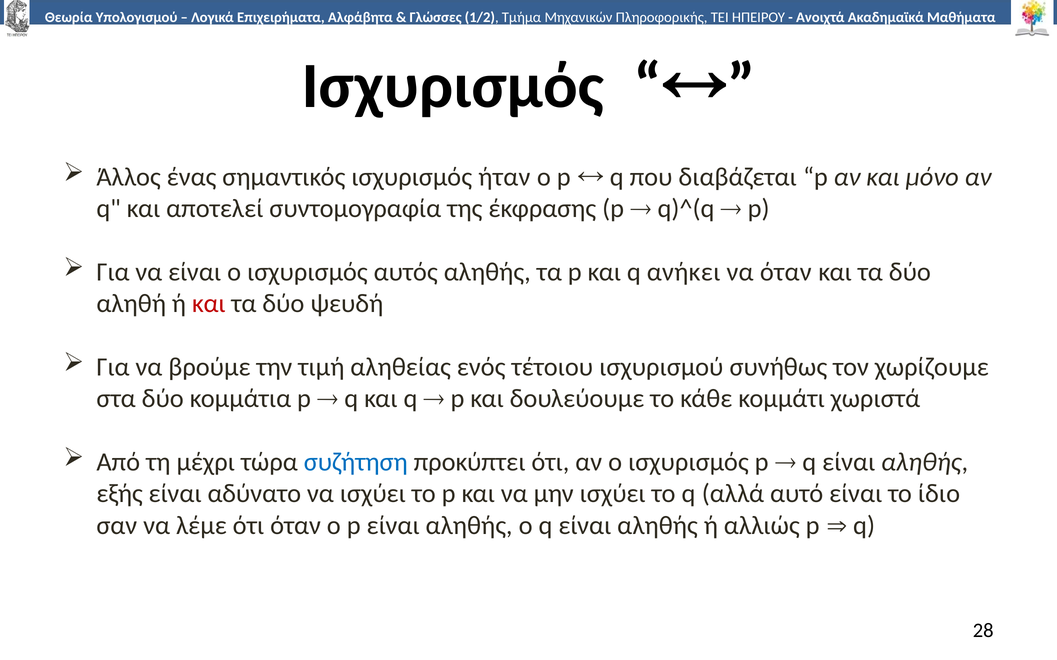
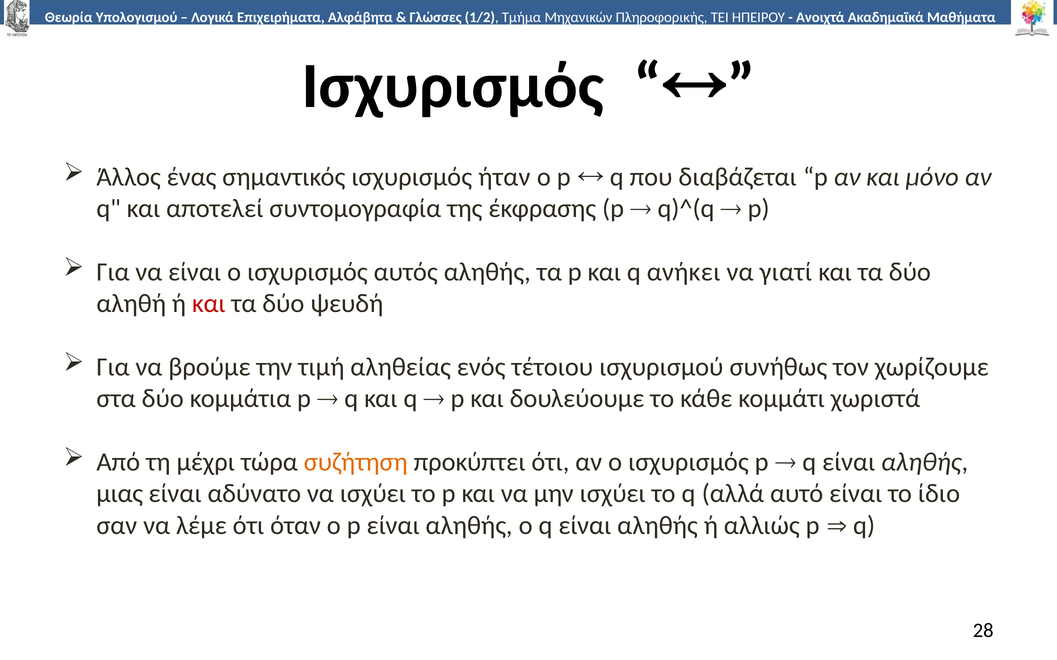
να όταν: όταν -> γιατί
συζήτηση colour: blue -> orange
εξής: εξής -> μιας
